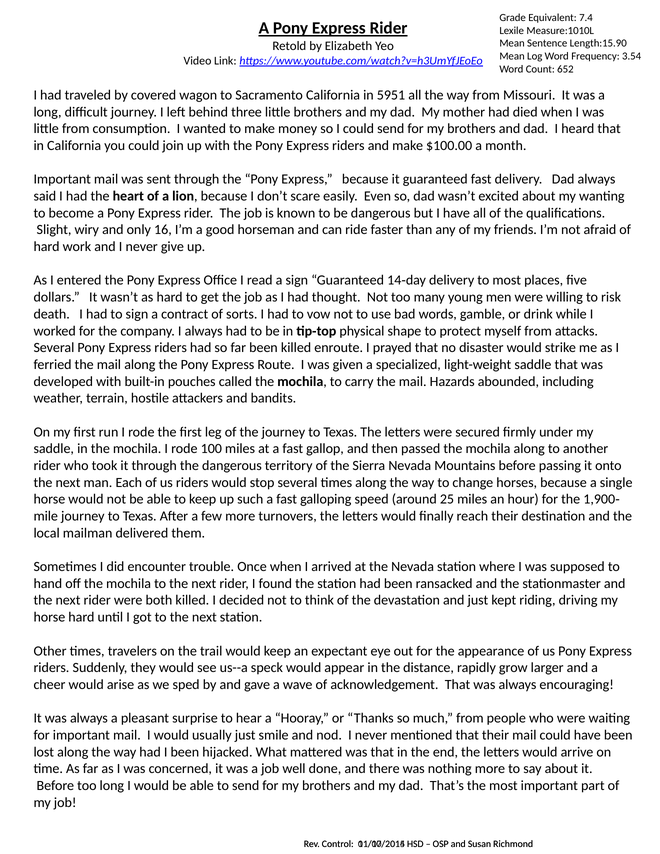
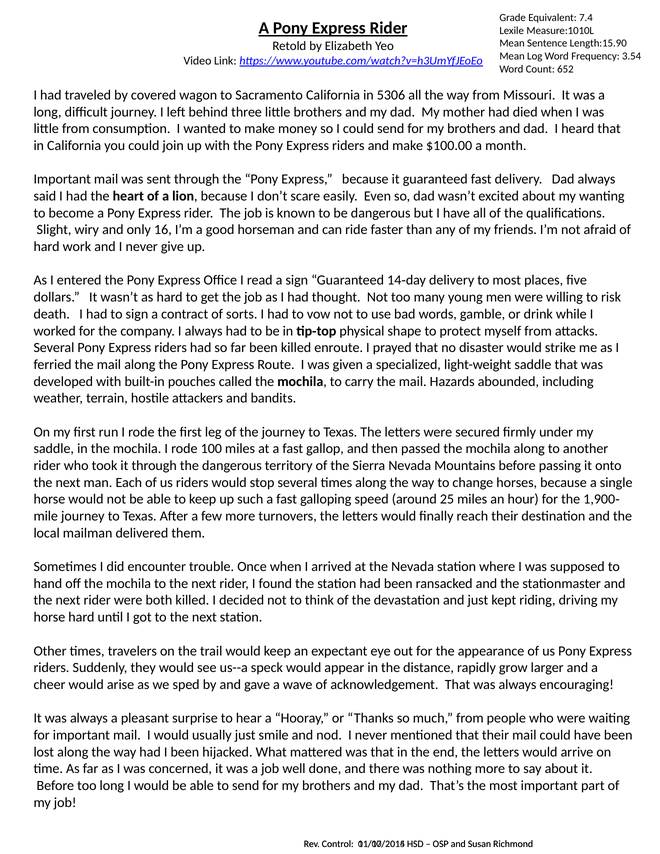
5951: 5951 -> 5306
